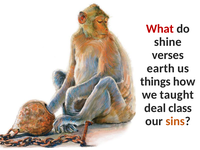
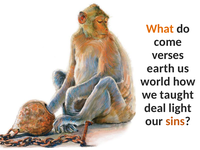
What colour: red -> orange
shine: shine -> come
things: things -> world
class: class -> light
